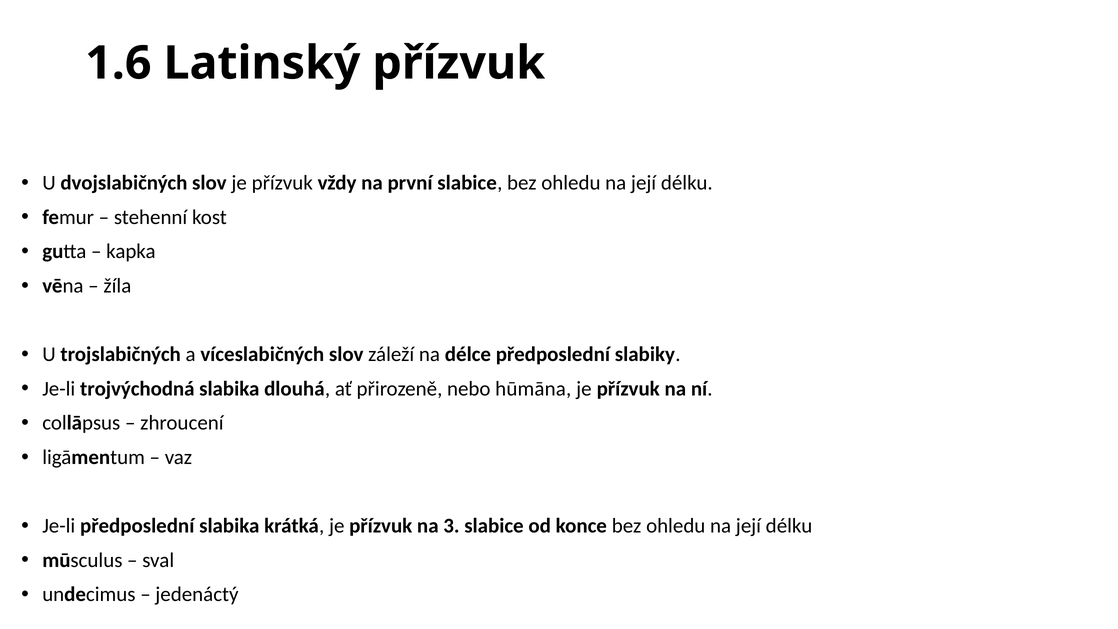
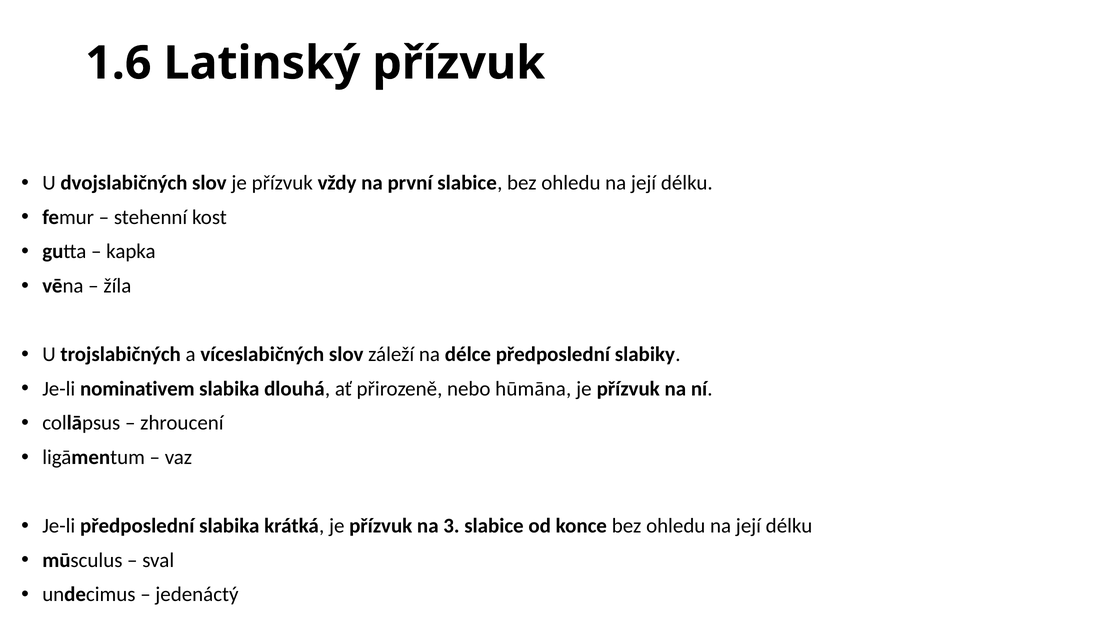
trojvýchodná: trojvýchodná -> nominativem
